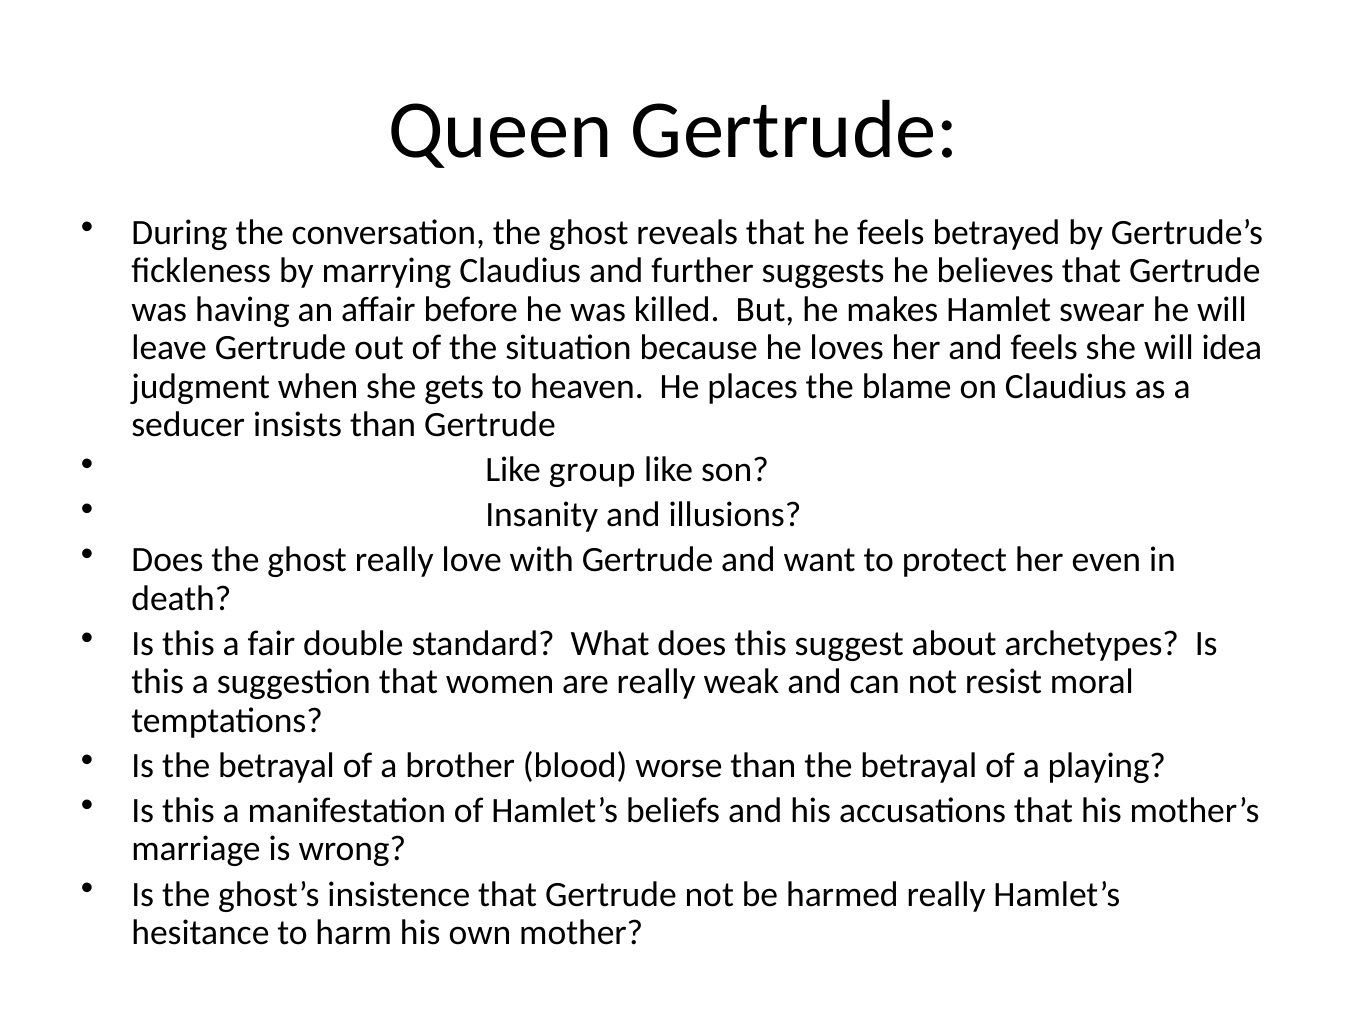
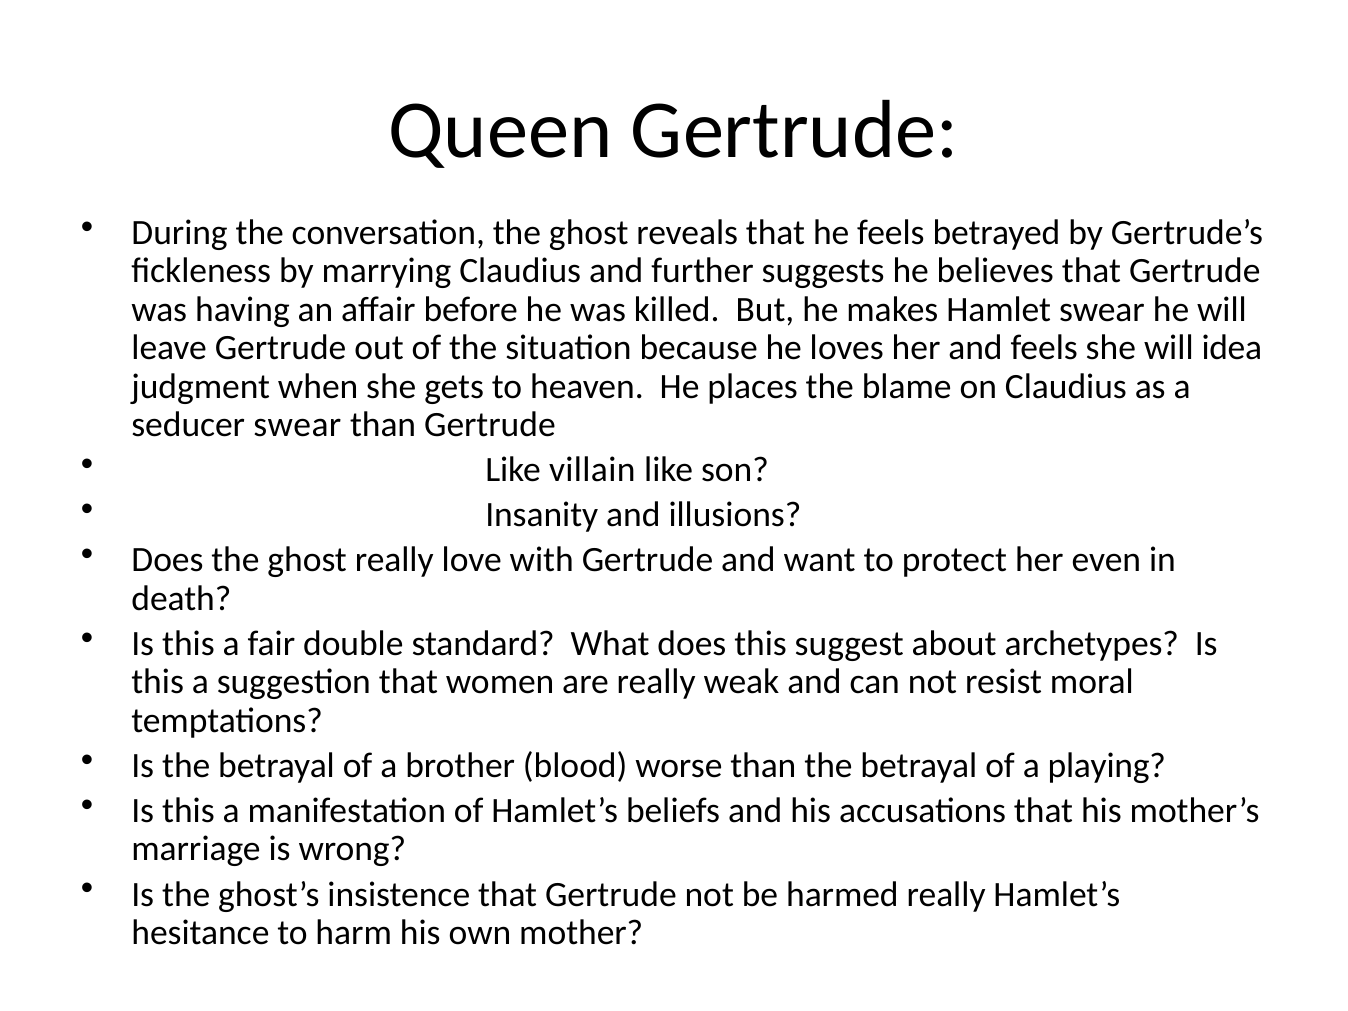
seducer insists: insists -> swear
group: group -> villain
